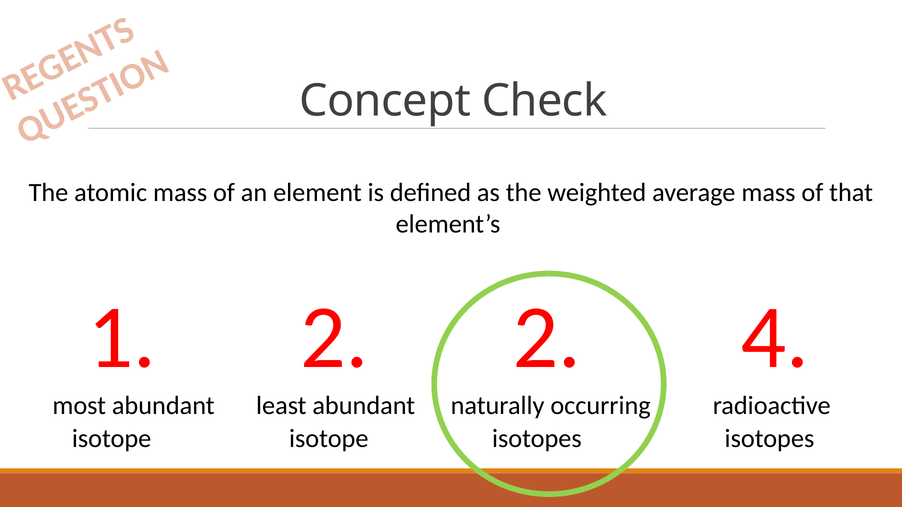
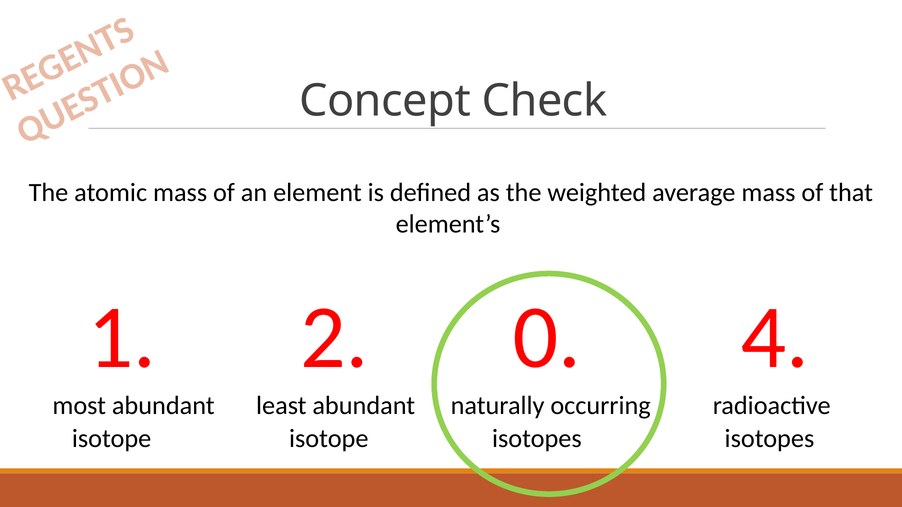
1 2: 2 -> 0
